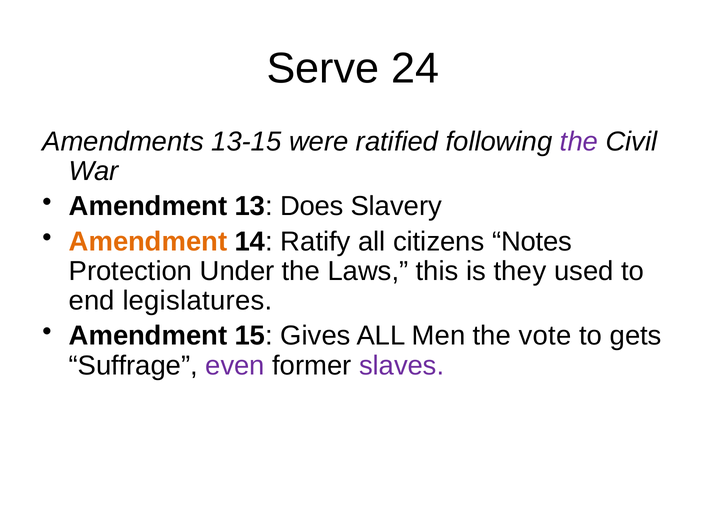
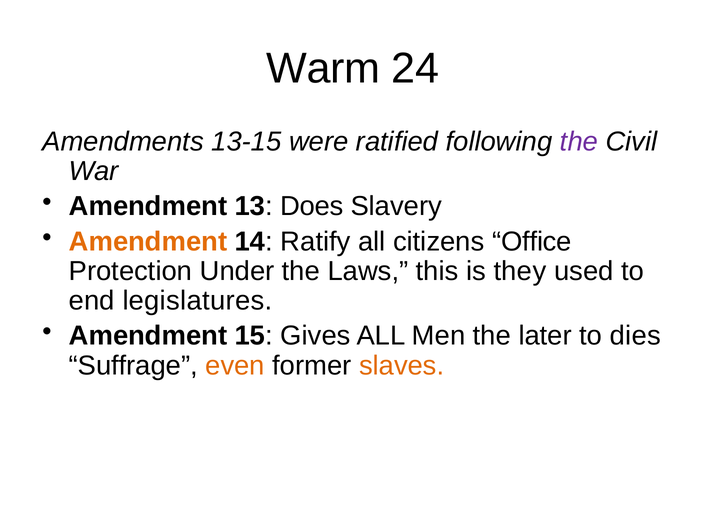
Serve: Serve -> Warm
Notes: Notes -> Office
vote: vote -> later
gets: gets -> dies
even colour: purple -> orange
slaves colour: purple -> orange
